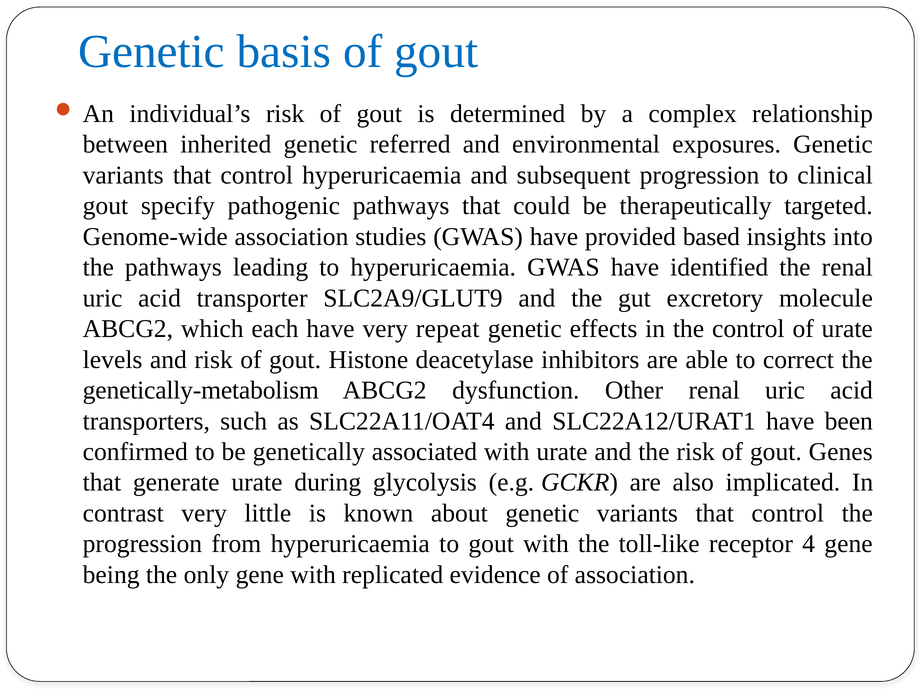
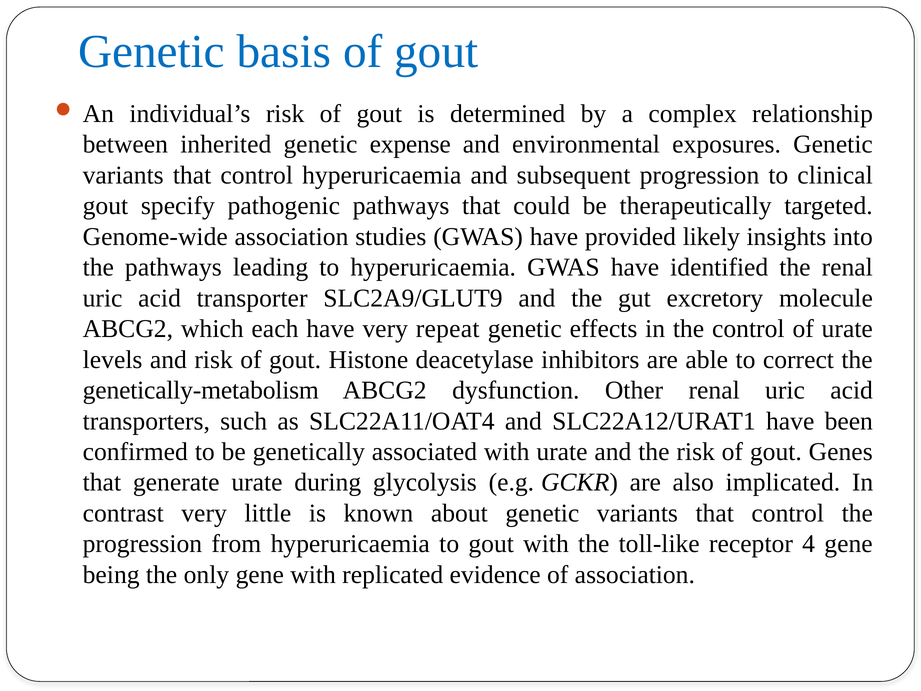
referred: referred -> expense
based: based -> likely
